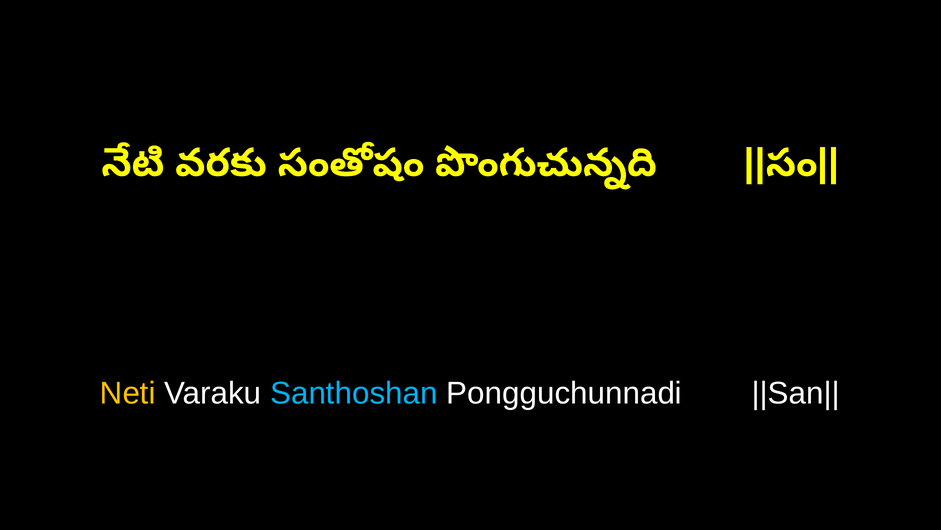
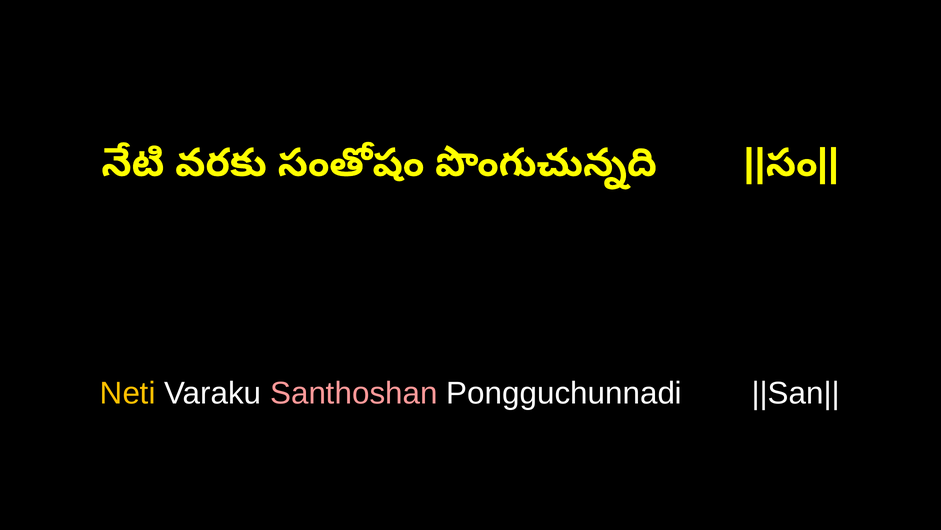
Santhoshan colour: light blue -> pink
